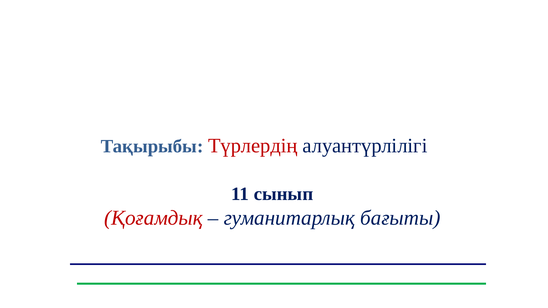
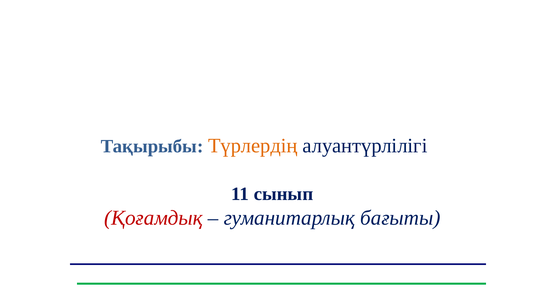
Түрлердің colour: red -> orange
